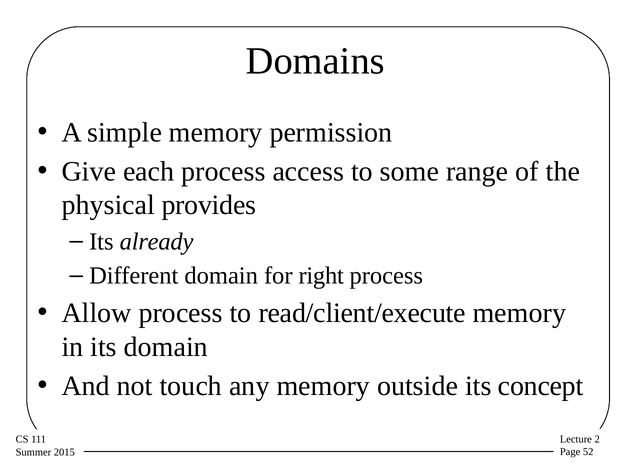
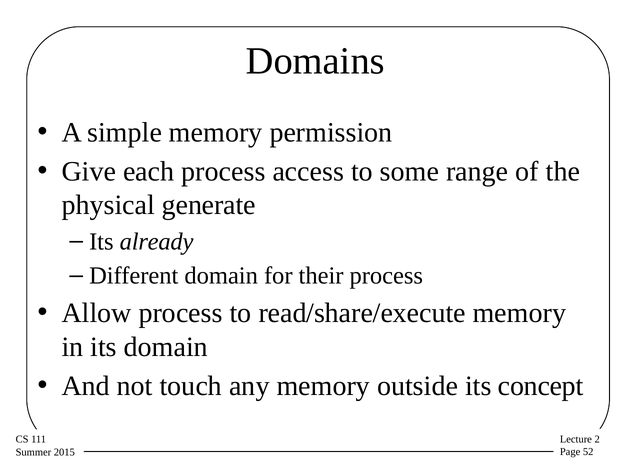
provides: provides -> generate
right: right -> their
read/client/execute: read/client/execute -> read/share/execute
